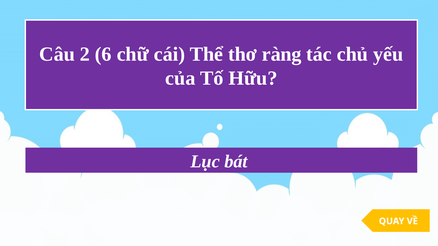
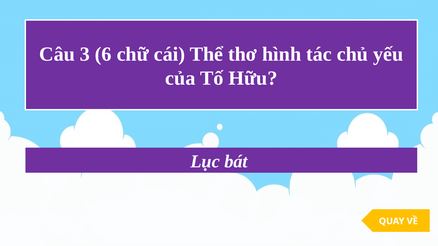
2: 2 -> 3
ràng: ràng -> hình
